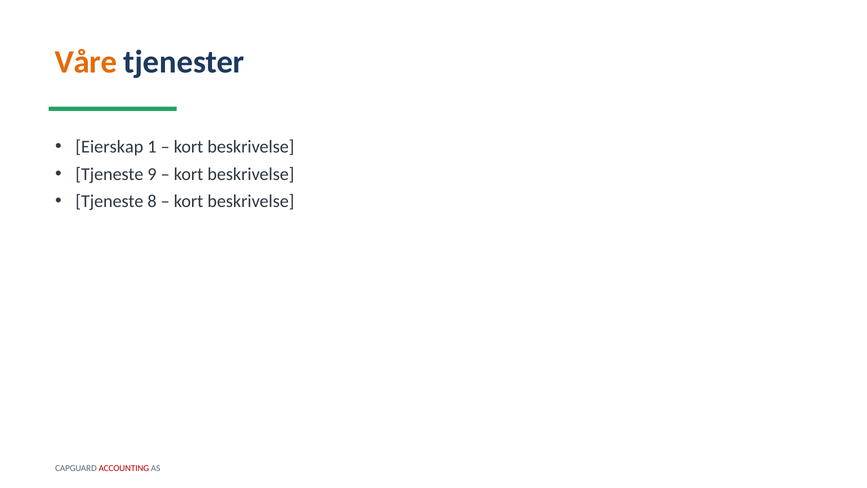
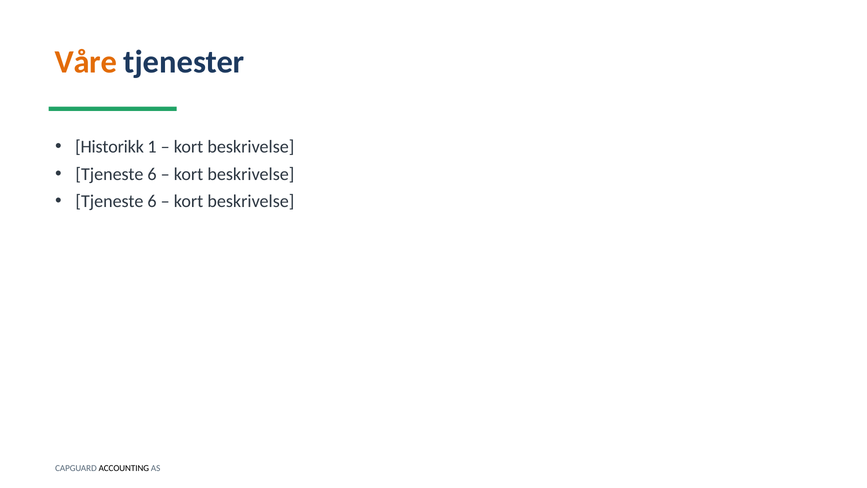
Eierskap: Eierskap -> Historikk
9 at (152, 174): 9 -> 6
8 at (152, 201): 8 -> 6
ACCOUNTING colour: red -> black
